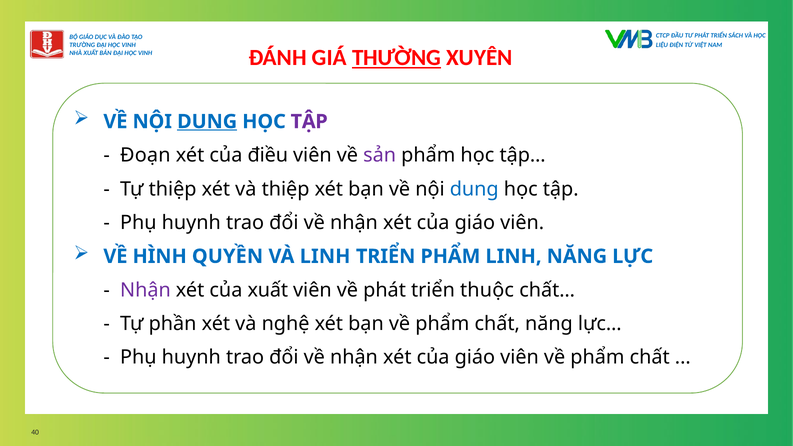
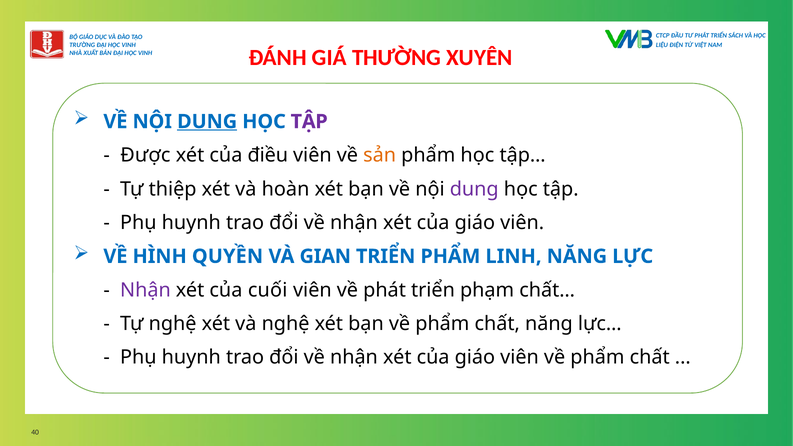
THƯỜNG underline: present -> none
Đoạn: Đoạn -> Được
sản colour: purple -> orange
và thiệp: thiệp -> hoàn
dung at (474, 189) colour: blue -> purple
VÀ LINH: LINH -> GIAN
của xuất: xuất -> cuối
thuộc: thuộc -> phạm
Tự phần: phần -> nghệ
